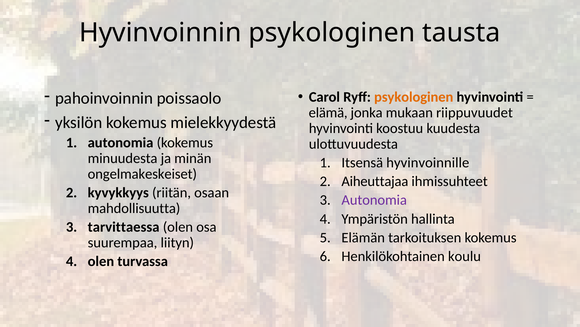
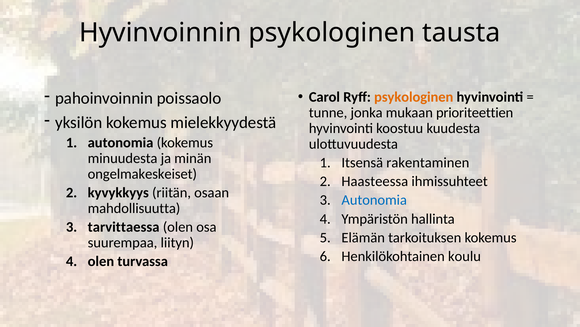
elämä: elämä -> tunne
riippuvuudet: riippuvuudet -> prioriteettien
hyvinvoinnille: hyvinvoinnille -> rakentaminen
Aiheuttajaa: Aiheuttajaa -> Haasteessa
Autonomia at (374, 200) colour: purple -> blue
